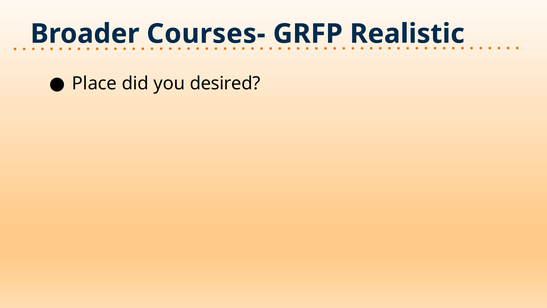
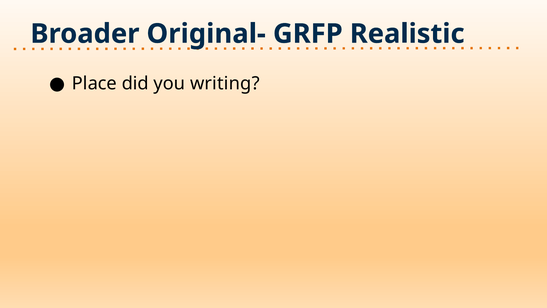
Courses-: Courses- -> Original-
desired: desired -> writing
